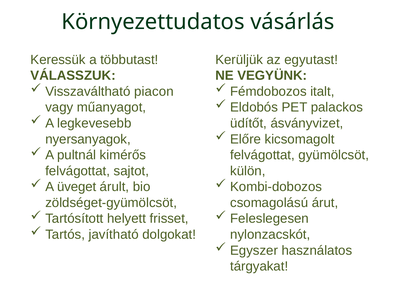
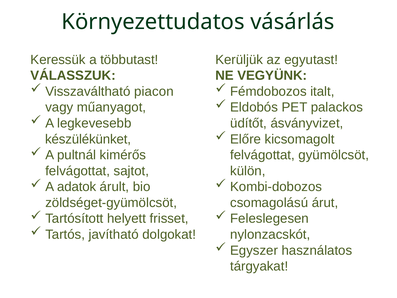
nyersanyagok: nyersanyagok -> készülékünket
üveget: üveget -> adatok
